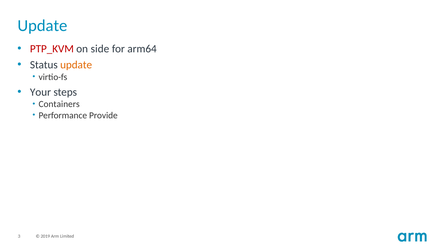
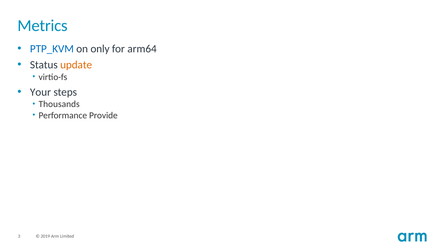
Update at (42, 26): Update -> Metrics
PTP_KVM colour: red -> blue
side: side -> only
Containers: Containers -> Thousands
